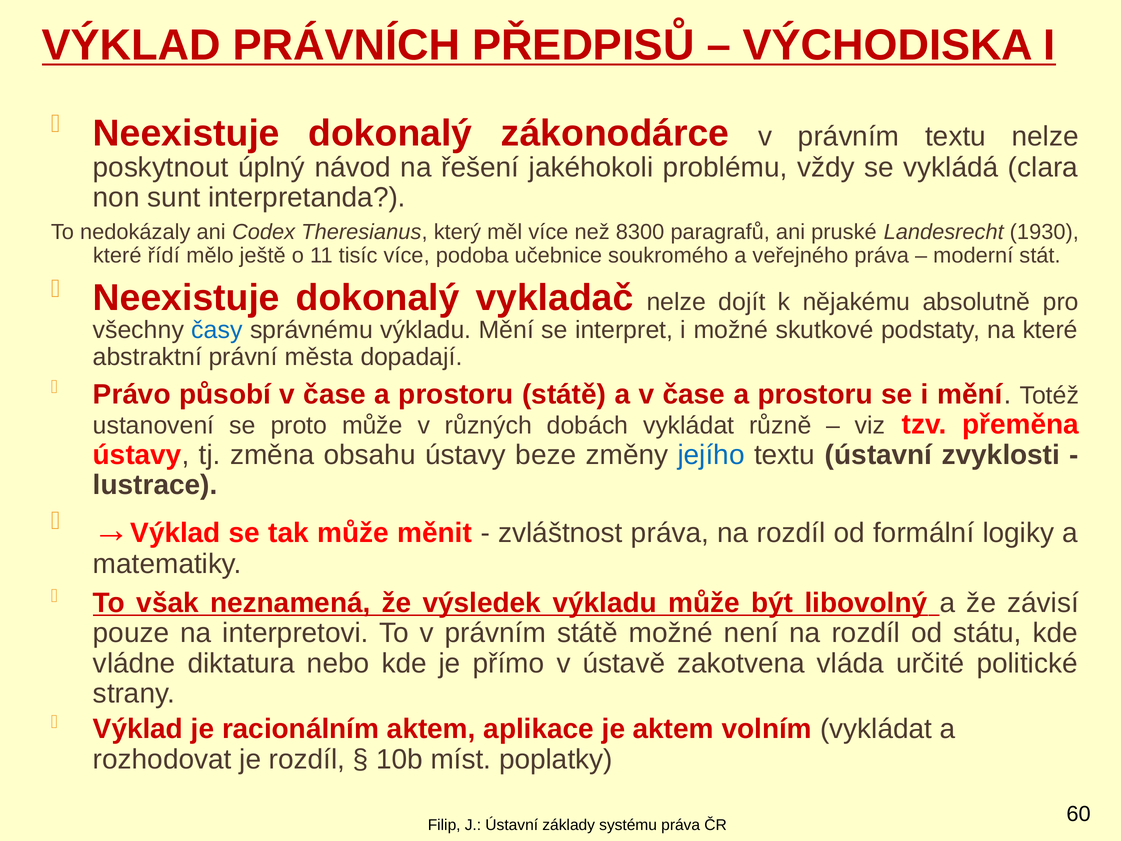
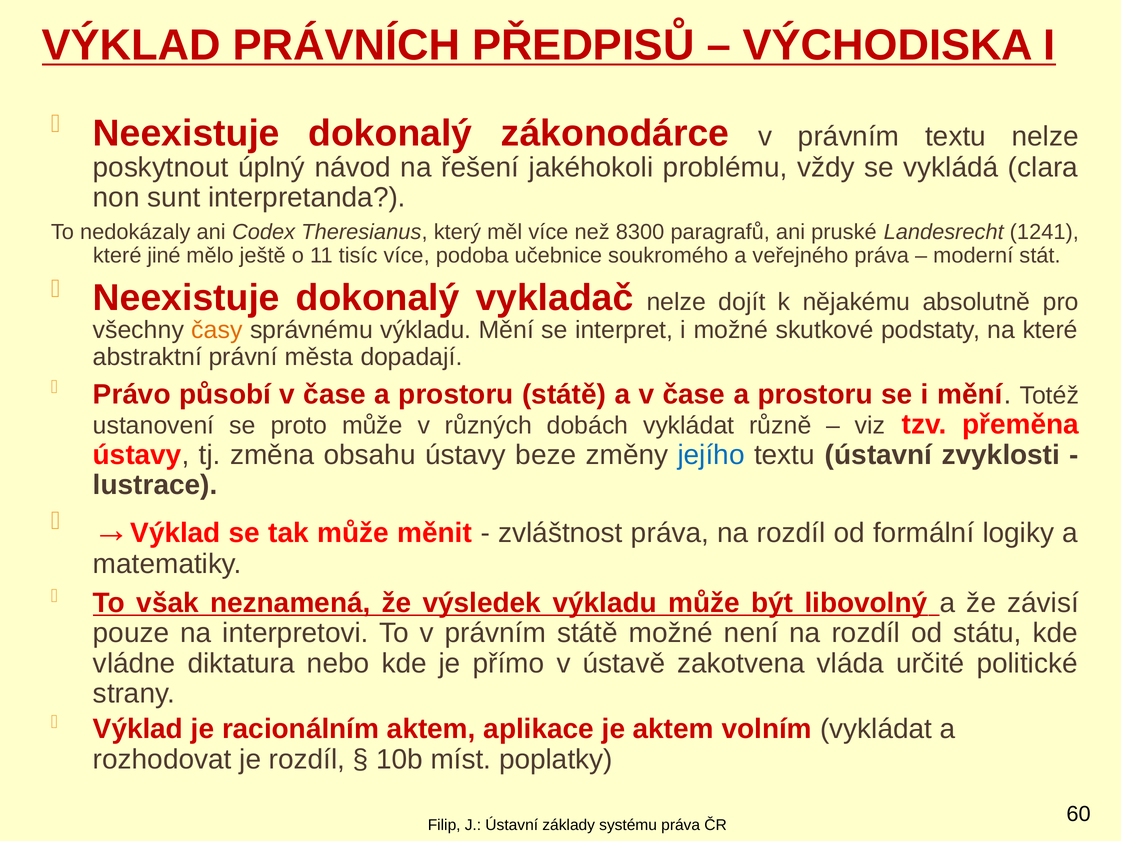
1930: 1930 -> 1241
řídí: řídí -> jiné
časy colour: blue -> orange
